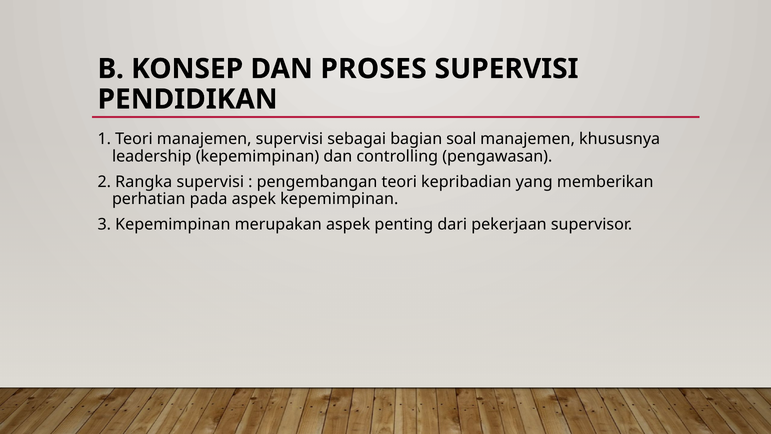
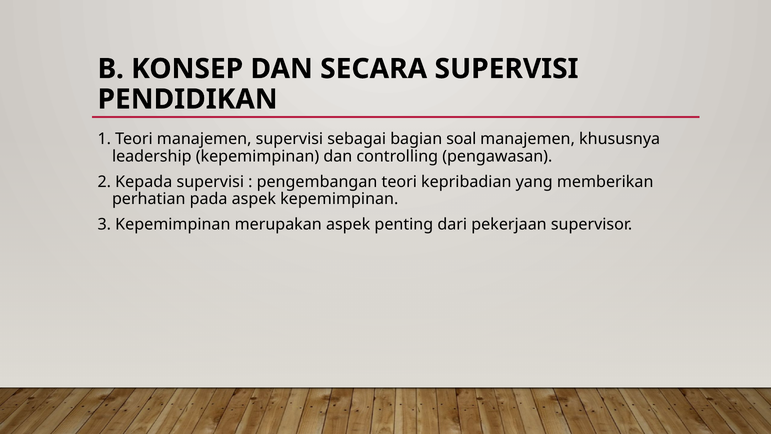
PROSES: PROSES -> SECARA
Rangka: Rangka -> Kepada
